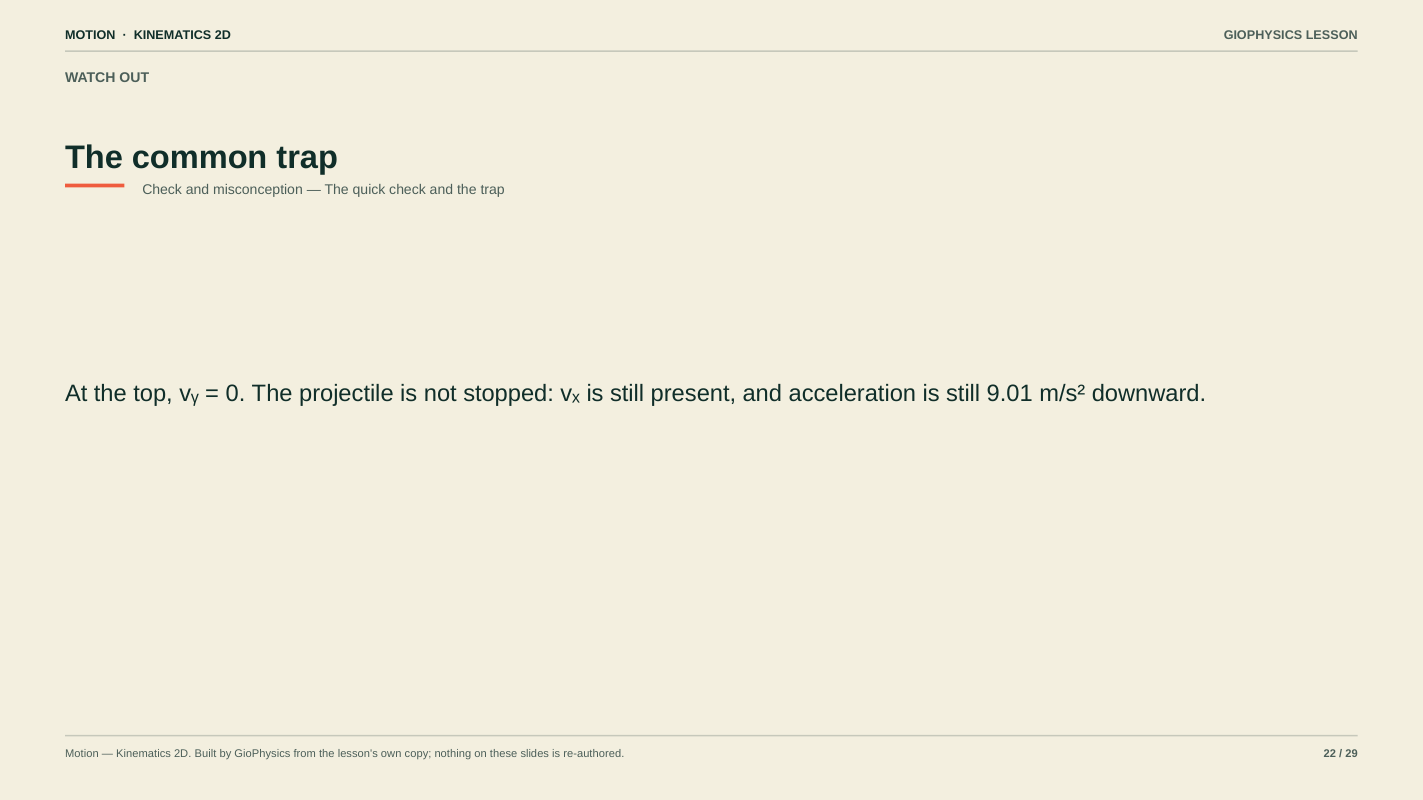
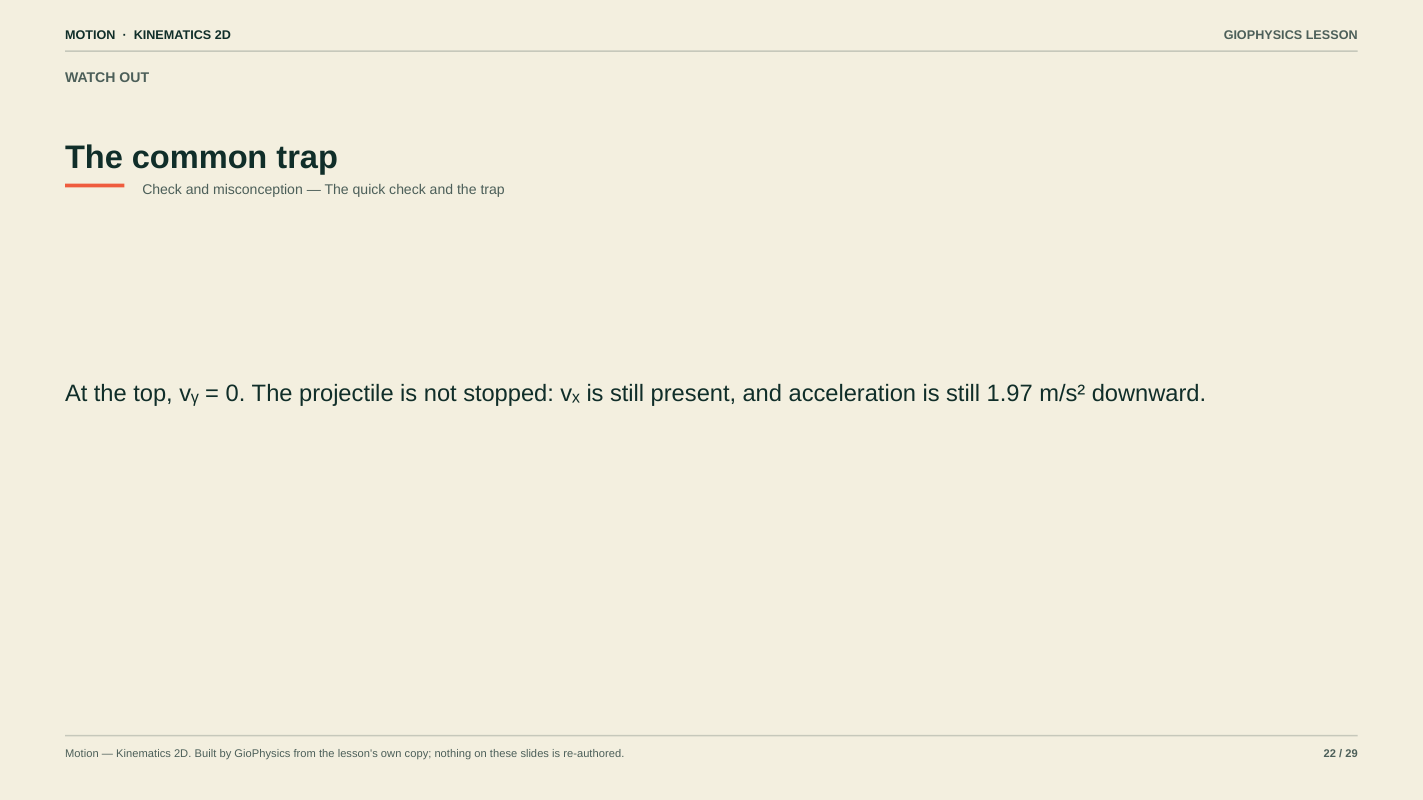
9.01: 9.01 -> 1.97
